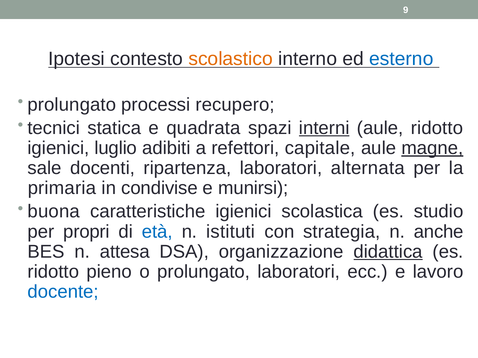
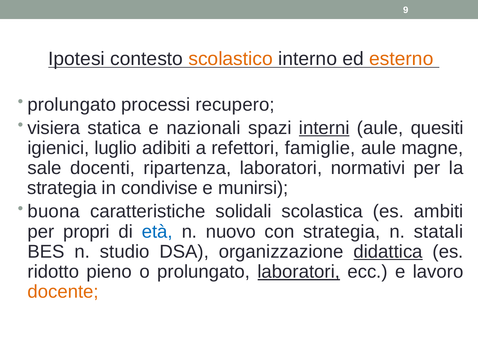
esterno colour: blue -> orange
tecnici: tecnici -> visiera
quadrata: quadrata -> nazionali
aule ridotto: ridotto -> quesiti
capitale: capitale -> famiglie
magne underline: present -> none
alternata: alternata -> normativi
primaria at (62, 188): primaria -> strategia
caratteristiche igienici: igienici -> solidali
studio: studio -> ambiti
istituti: istituti -> nuovo
anche: anche -> statali
attesa: attesa -> studio
laboratori at (299, 272) underline: none -> present
docente colour: blue -> orange
